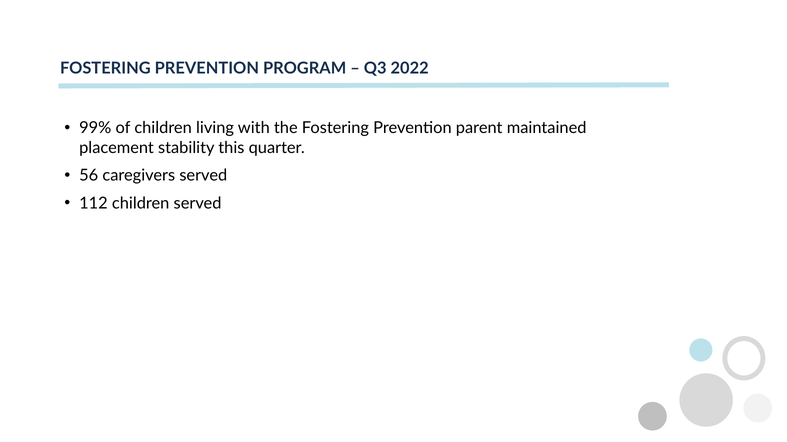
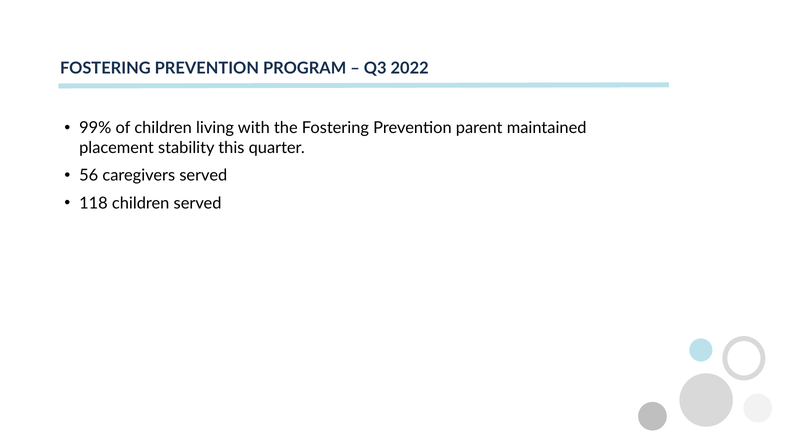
112: 112 -> 118
